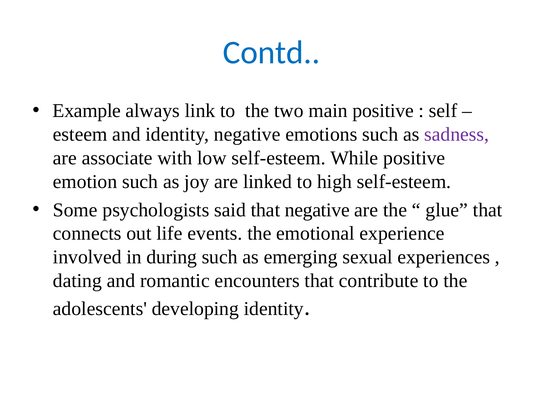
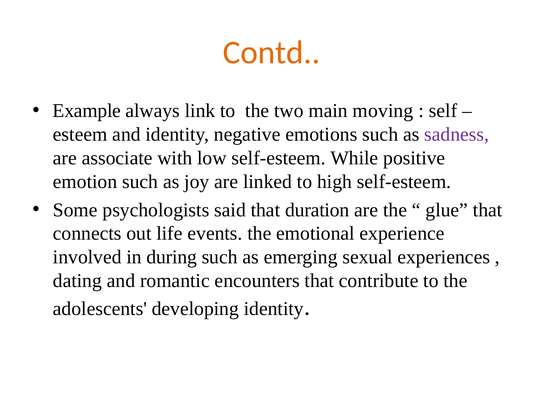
Contd colour: blue -> orange
main positive: positive -> moving
that negative: negative -> duration
